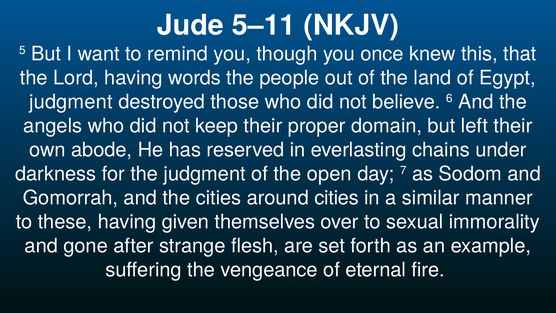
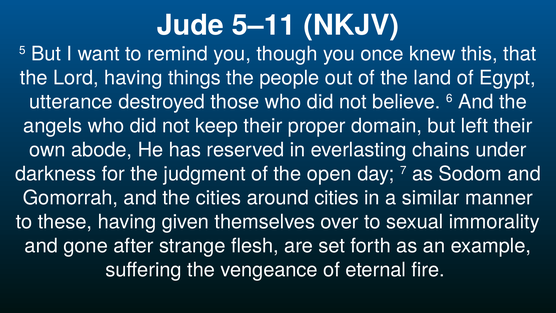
words: words -> things
judgment at (71, 102): judgment -> utterance
